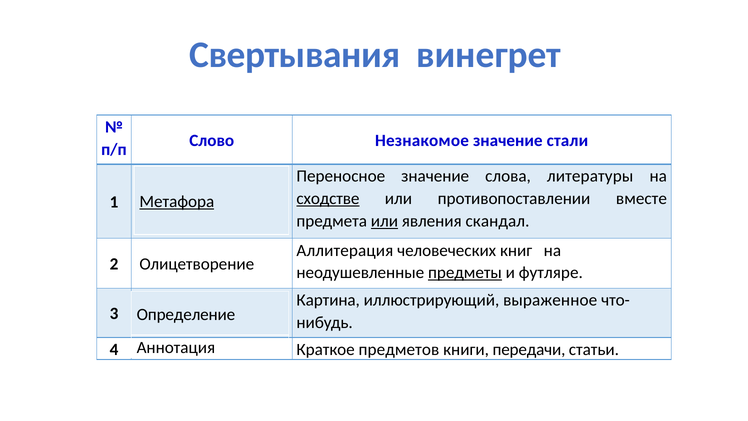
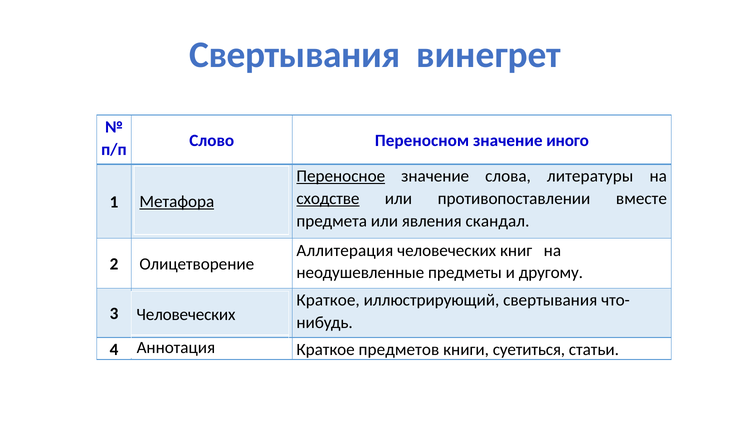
Незнакомое: Незнакомое -> Переносном
стали: стали -> иного
Переносное underline: none -> present
или at (384, 221) underline: present -> none
предметы underline: present -> none
футляре: футляре -> другому
Картина at (328, 300): Картина -> Краткое
иллюстрирующий выраженное: выраженное -> свертывания
Определение at (186, 314): Определение -> Человеческих
передачи: передачи -> суетиться
